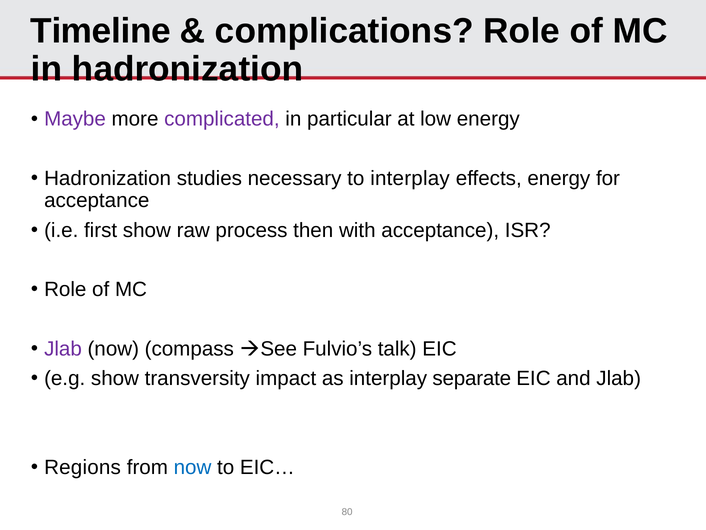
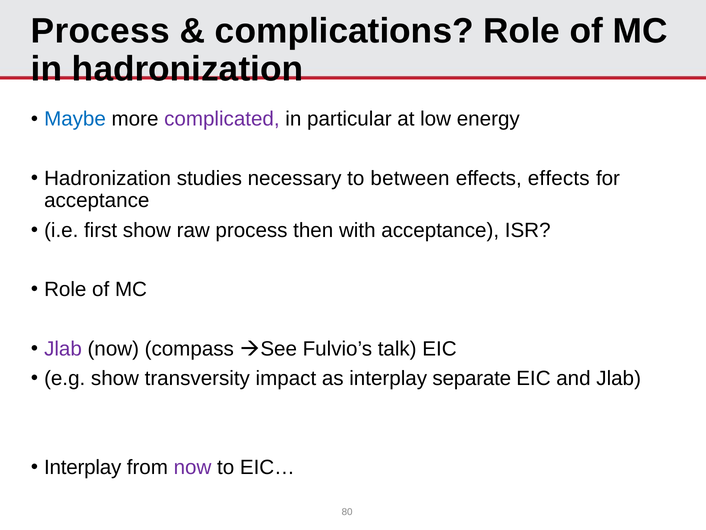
Timeline at (101, 31): Timeline -> Process
Maybe colour: purple -> blue
to interplay: interplay -> between
effects energy: energy -> effects
Regions at (83, 467): Regions -> Interplay
now at (193, 467) colour: blue -> purple
